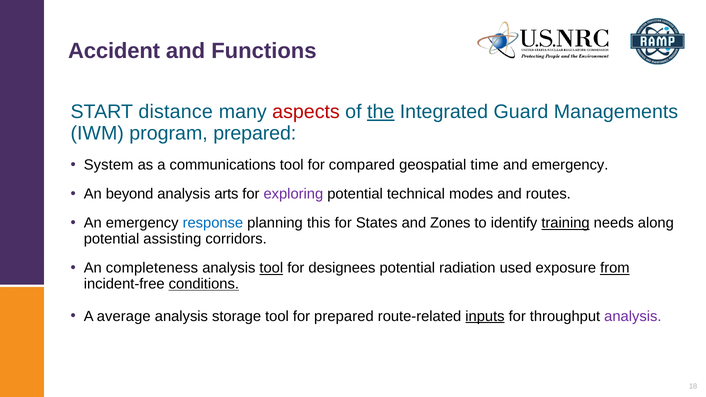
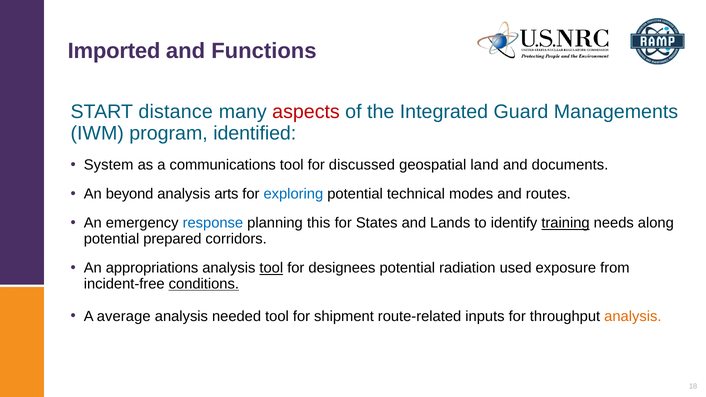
Accident: Accident -> Imported
the underline: present -> none
program prepared: prepared -> identified
compared: compared -> discussed
time: time -> land
and emergency: emergency -> documents
exploring colour: purple -> blue
Zones: Zones -> Lands
assisting: assisting -> prepared
completeness: completeness -> appropriations
from underline: present -> none
storage: storage -> needed
for prepared: prepared -> shipment
inputs underline: present -> none
analysis at (633, 316) colour: purple -> orange
